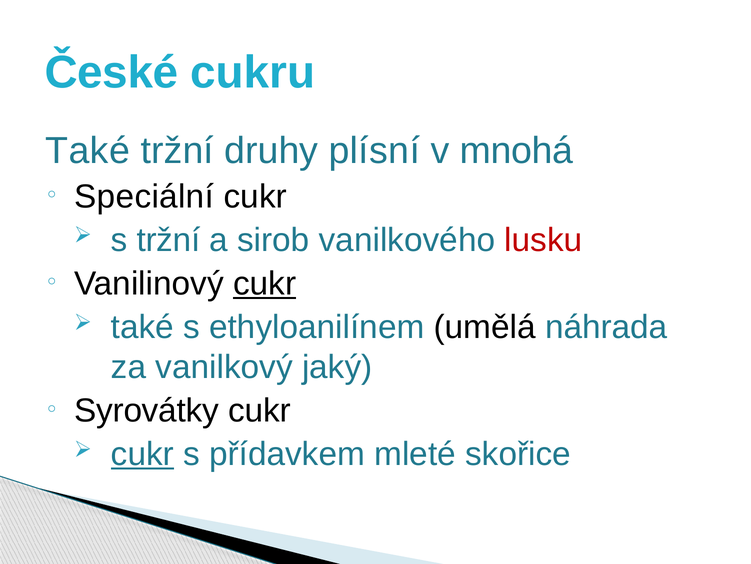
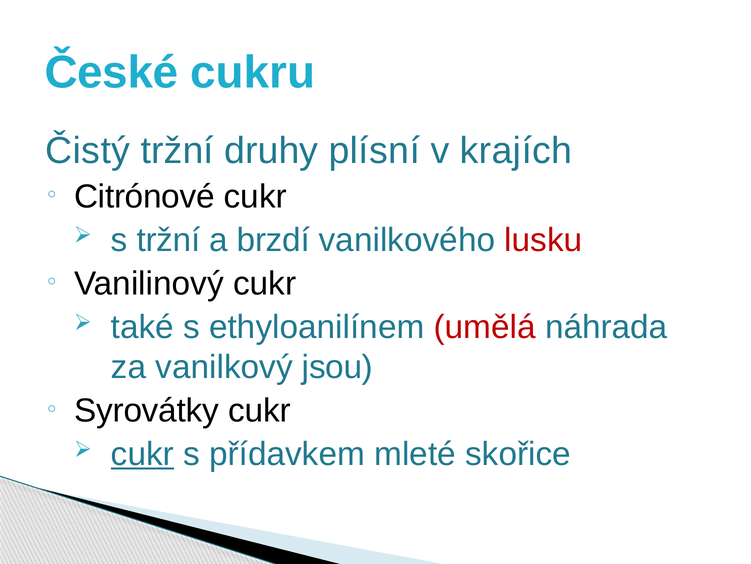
Také at (88, 151): Také -> Čistý
mnohá: mnohá -> krajích
Speciální: Speciální -> Citrónové
sirob: sirob -> brzdí
cukr at (265, 283) underline: present -> none
umělá colour: black -> red
jaký: jaký -> jsou
